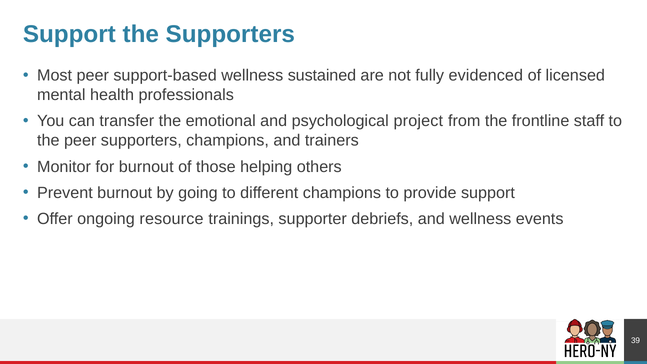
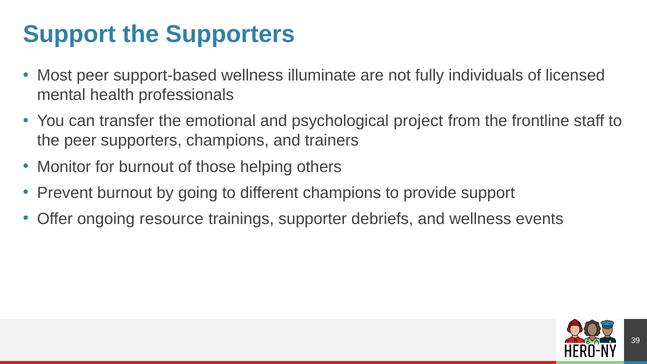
sustained: sustained -> illuminate
evidenced: evidenced -> individuals
